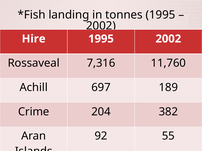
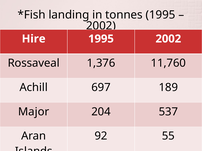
7,316: 7,316 -> 1,376
Crime: Crime -> Major
382: 382 -> 537
